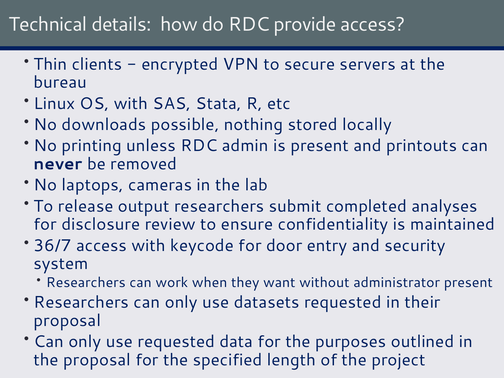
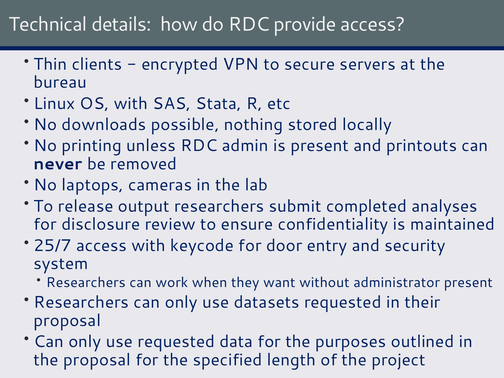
36/7: 36/7 -> 25/7
